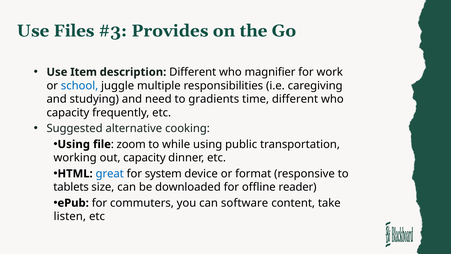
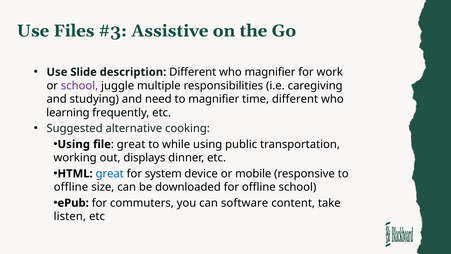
Provides: Provides -> Assistive
Item: Item -> Slide
school at (80, 86) colour: blue -> purple
to gradients: gradients -> magnifier
capacity at (68, 113): capacity -> learning
zoom at (131, 144): zoom -> great
out capacity: capacity -> displays
format: format -> mobile
tablets at (71, 187): tablets -> offline
offline reader: reader -> school
